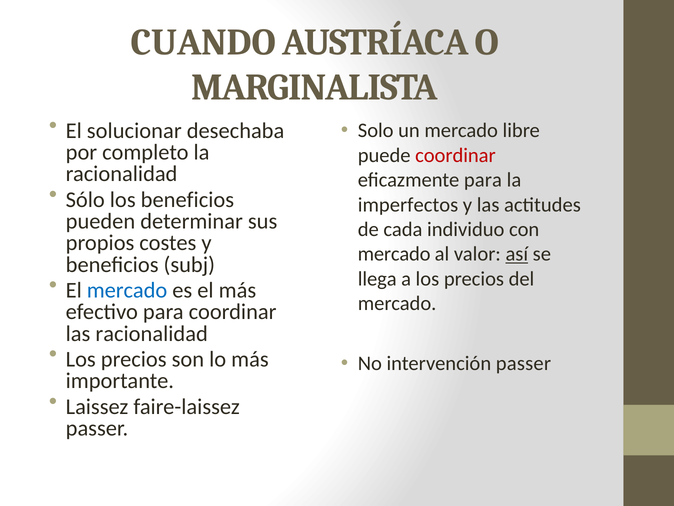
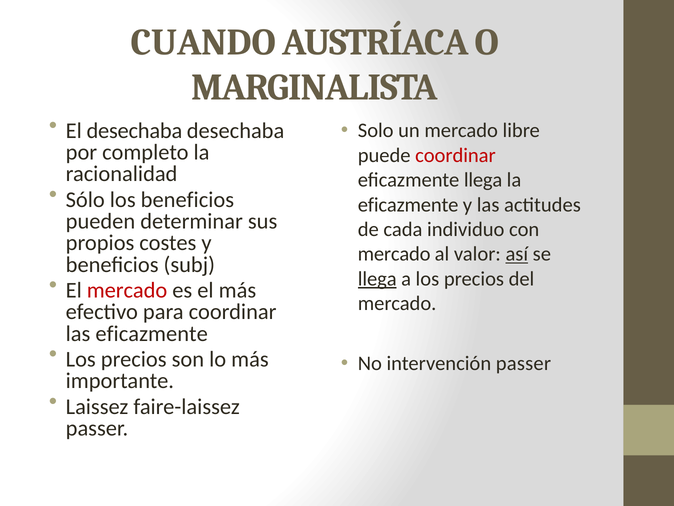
El solucionar: solucionar -> desechaba
eficazmente para: para -> llega
imperfectos at (408, 205): imperfectos -> eficazmente
llega at (377, 279) underline: none -> present
mercado at (127, 290) colour: blue -> red
las racionalidad: racionalidad -> eficazmente
